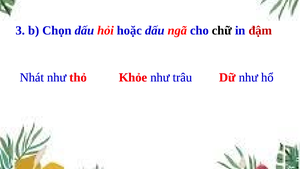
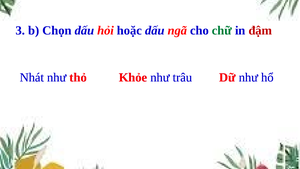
chữ colour: black -> green
